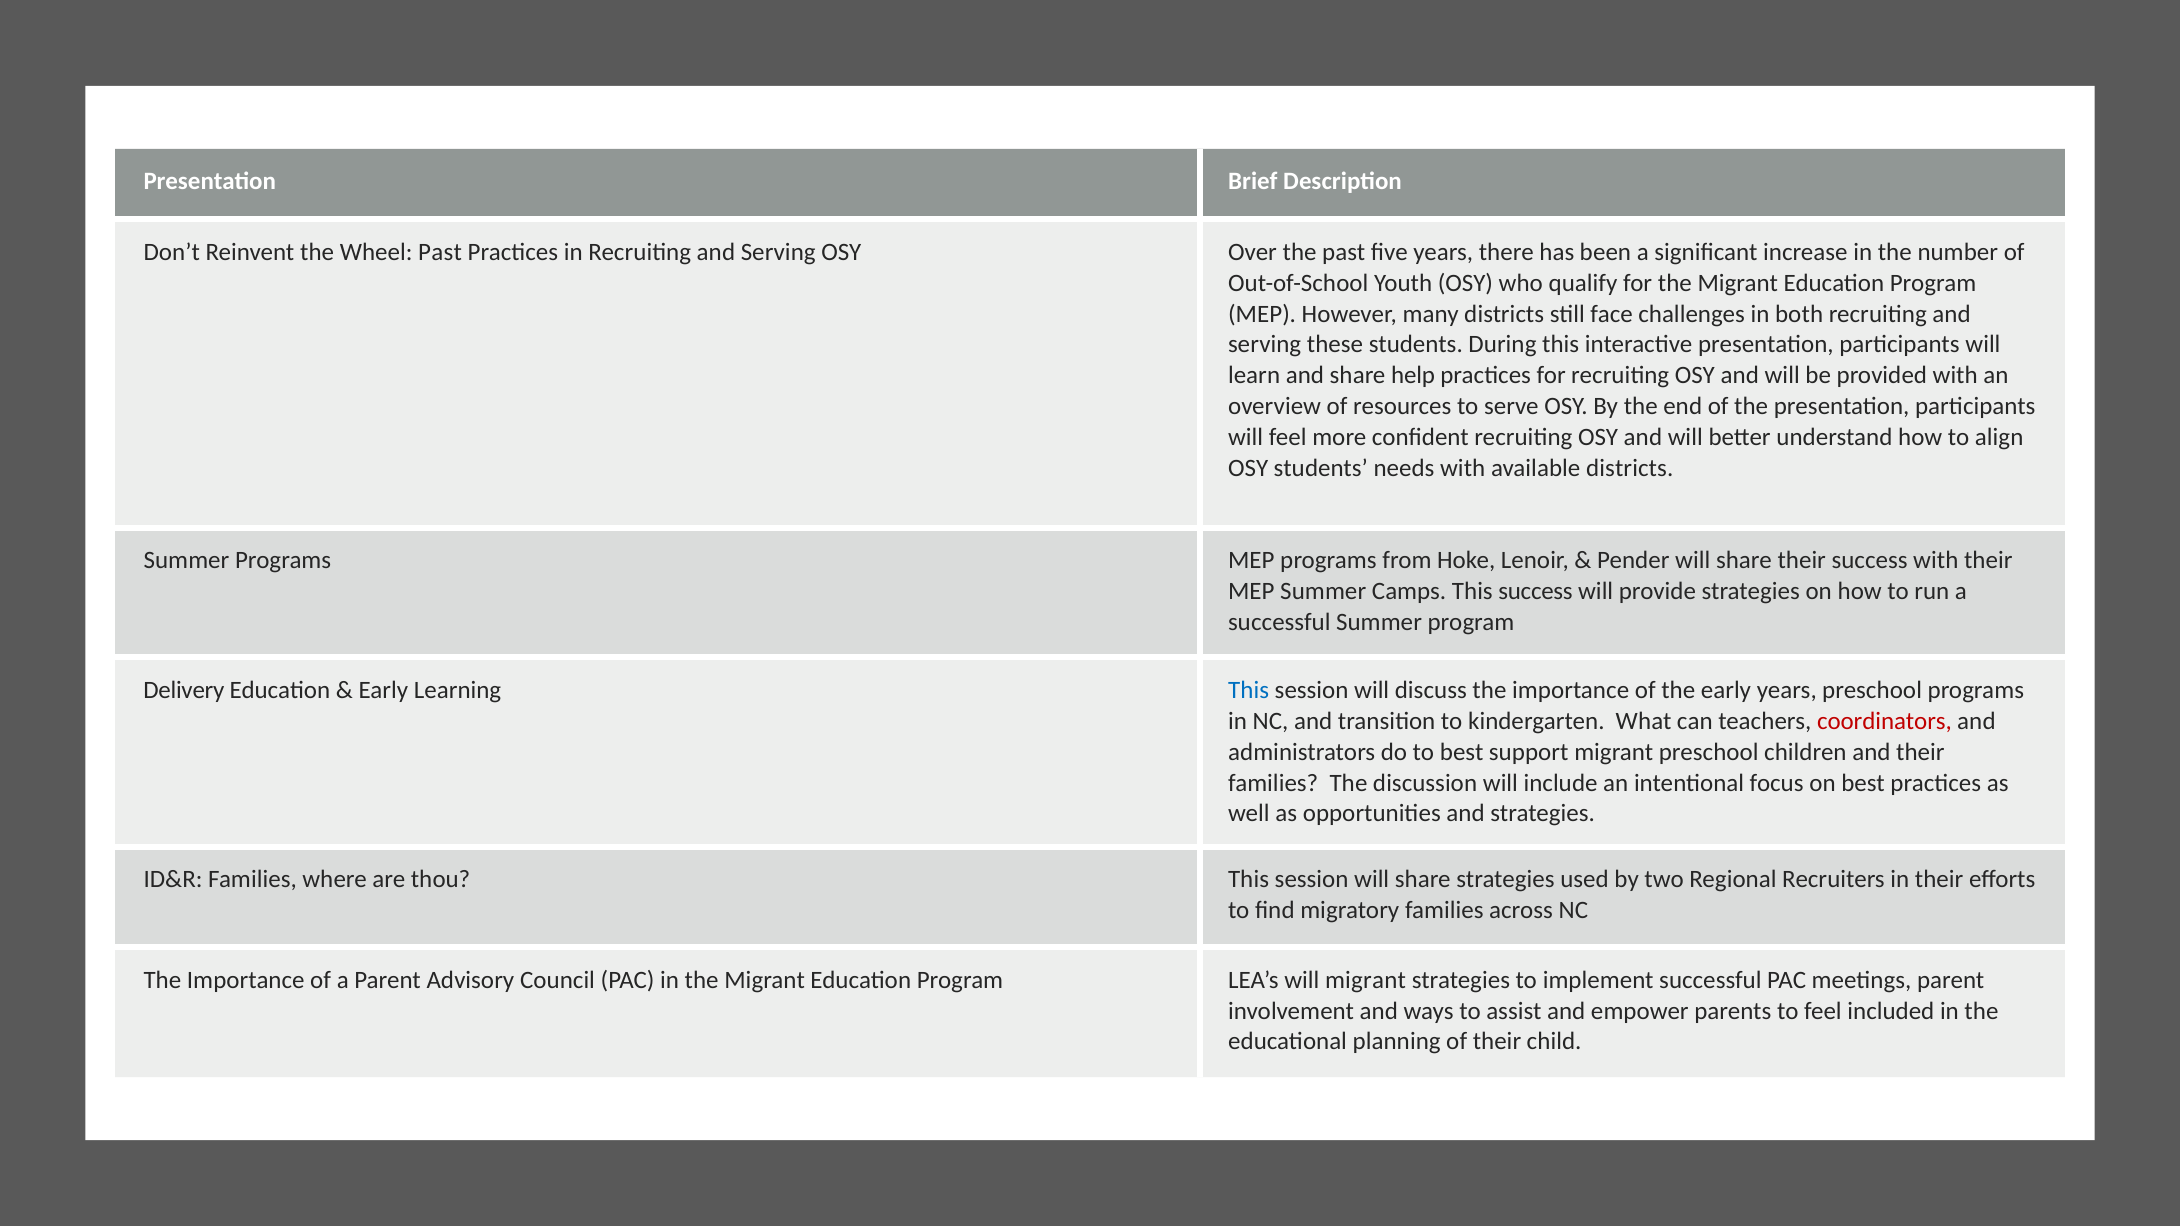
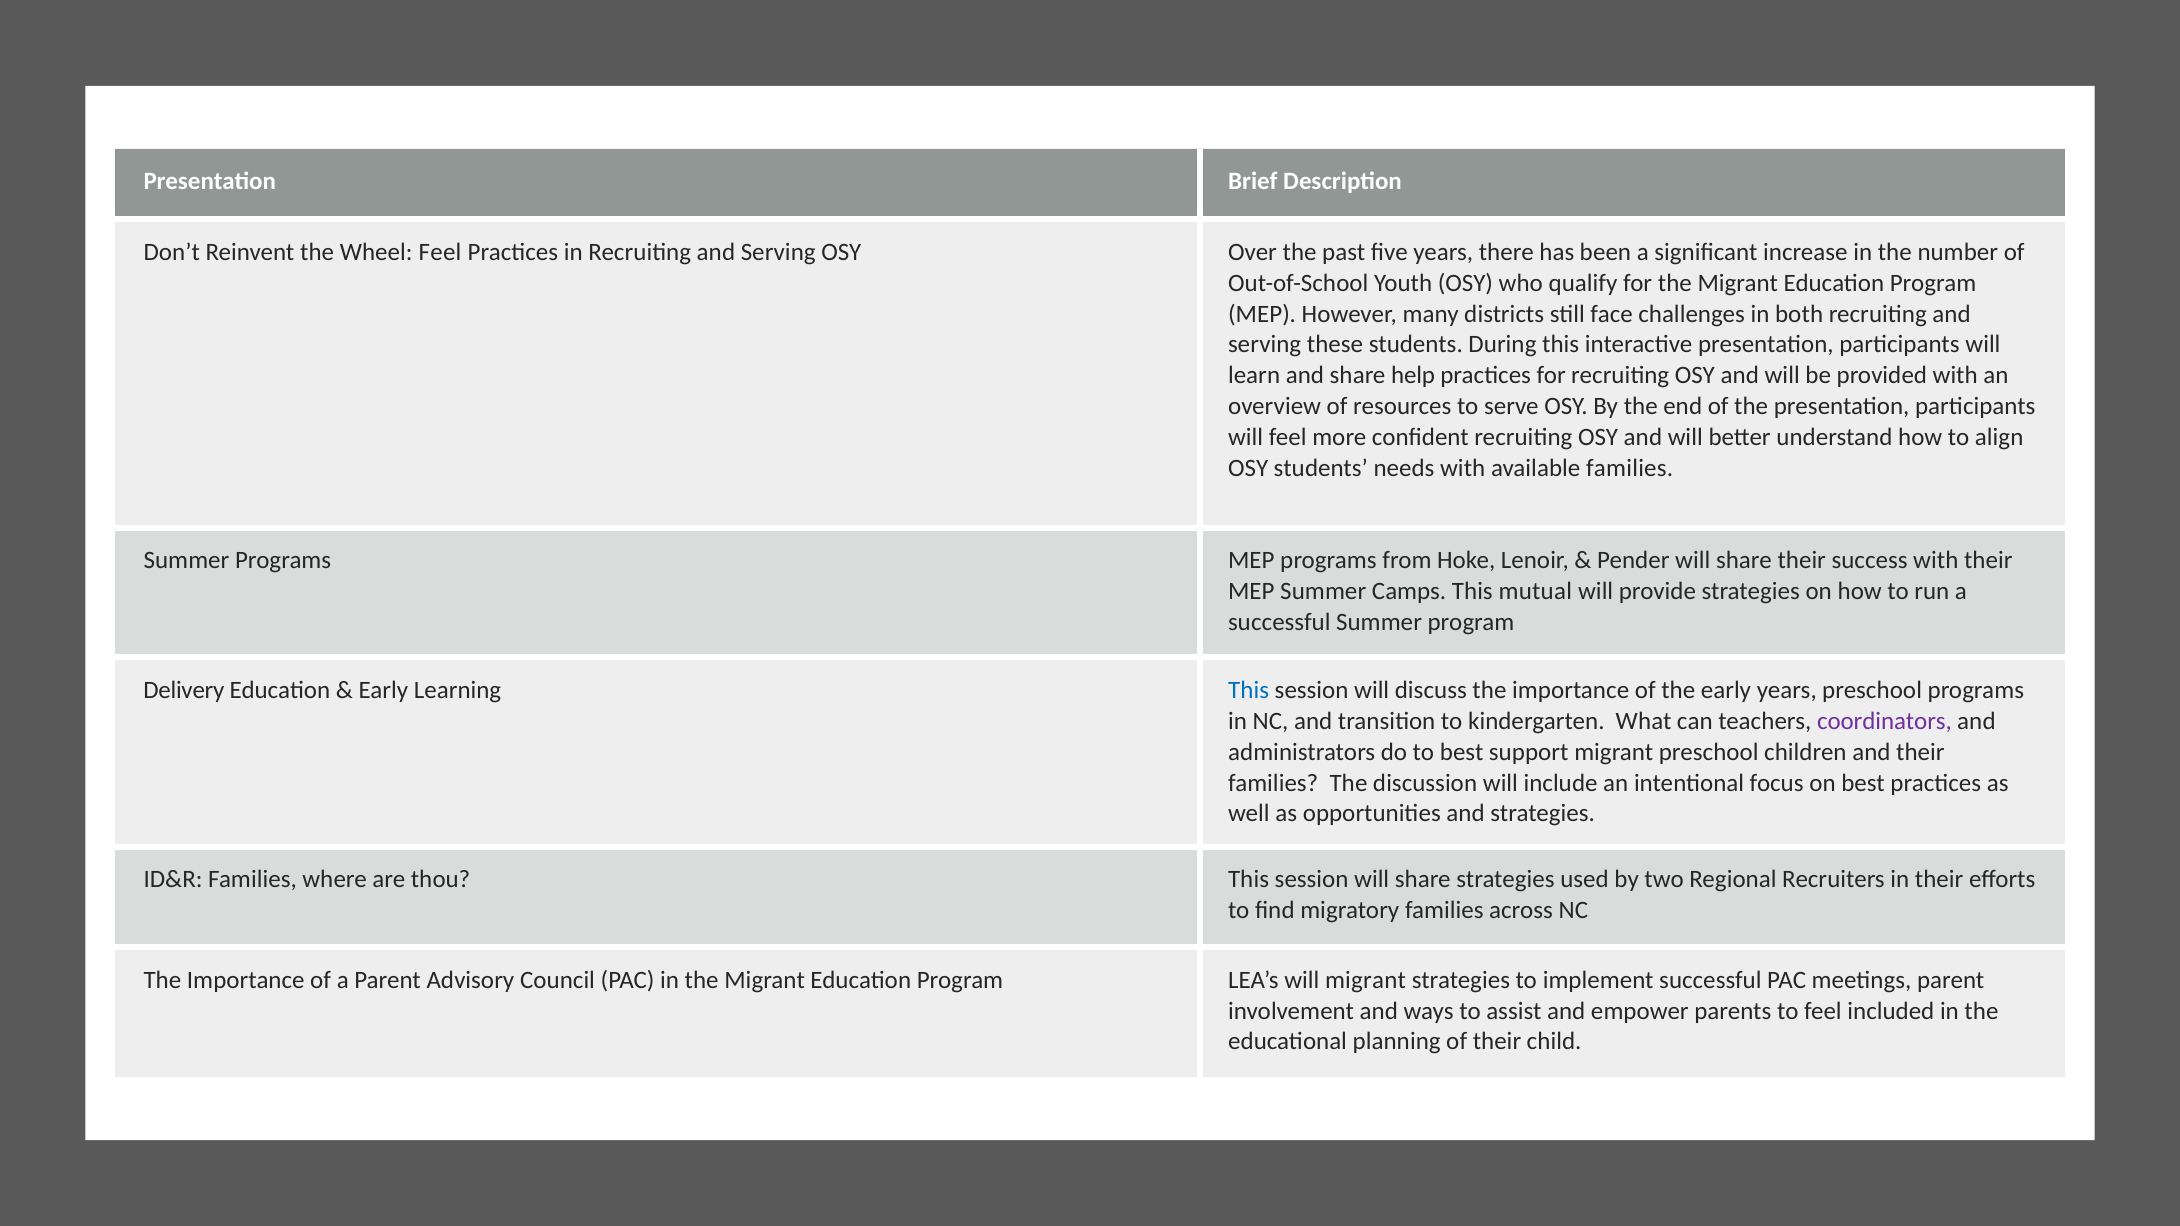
Wheel Past: Past -> Feel
available districts: districts -> families
This success: success -> mutual
coordinators colour: red -> purple
